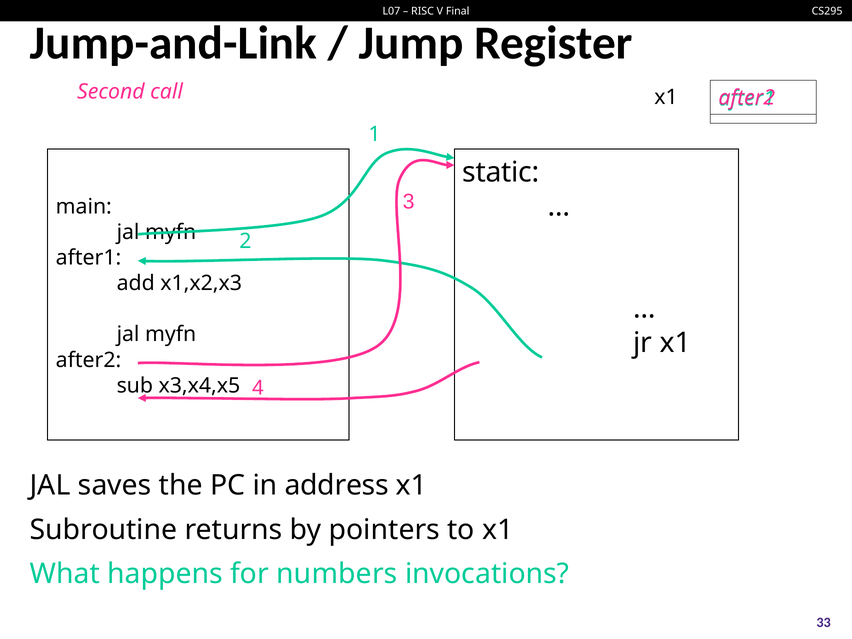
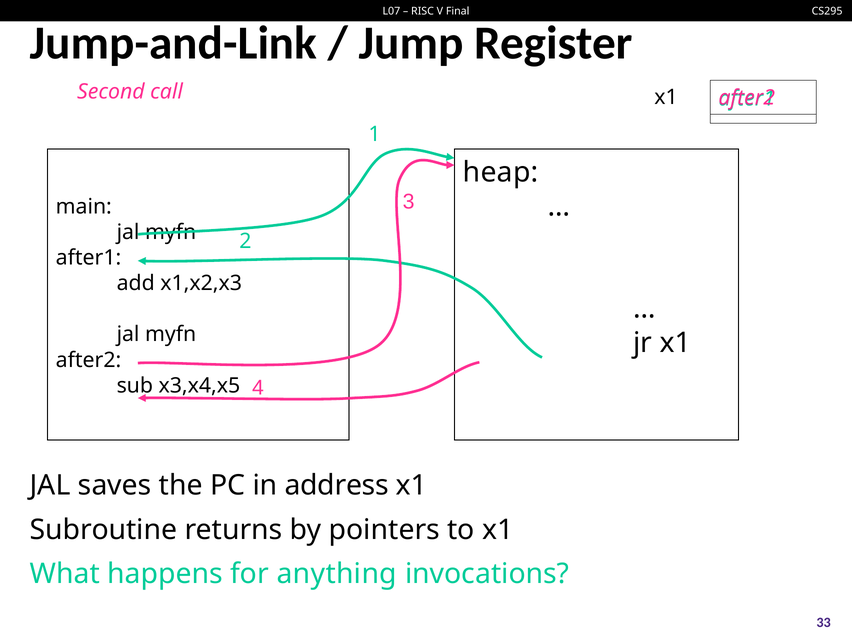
static: static -> heap
numbers: numbers -> anything
